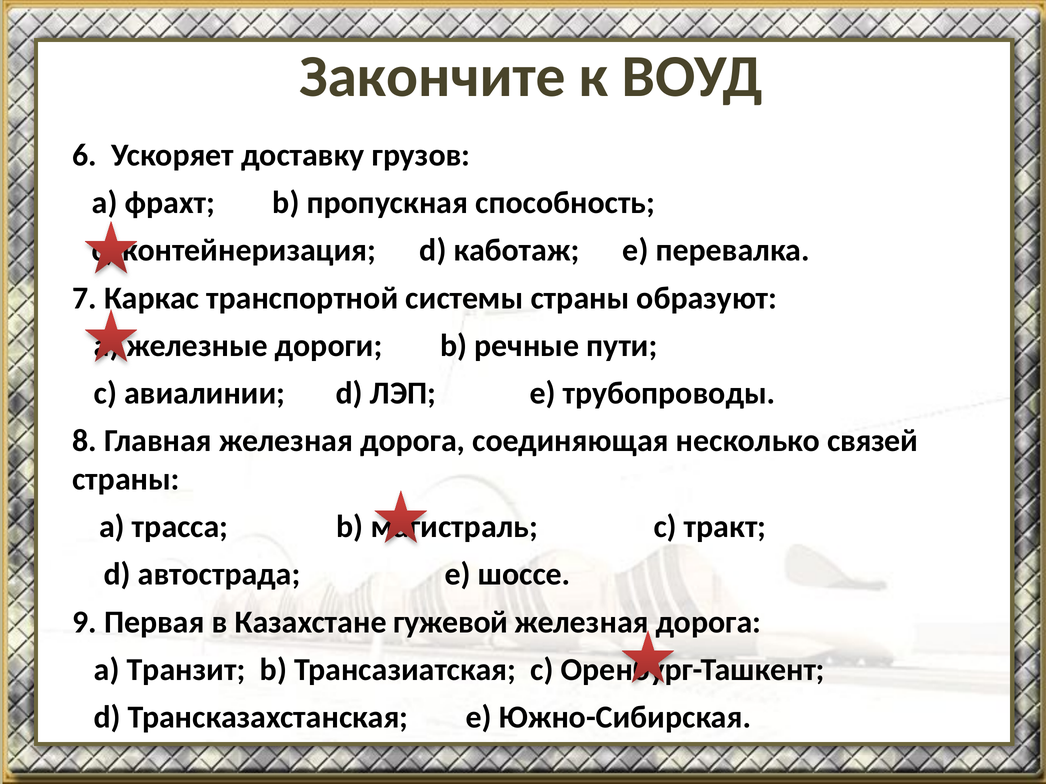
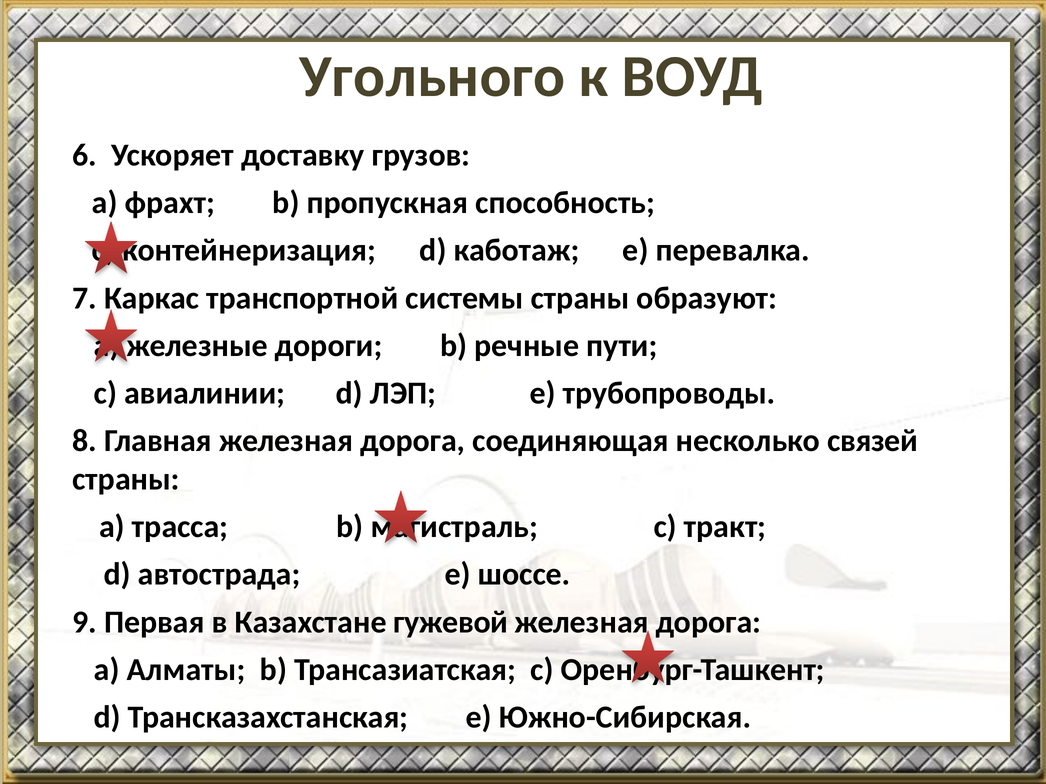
Закончите: Закончите -> Угольного
Транзит: Транзит -> Алматы
